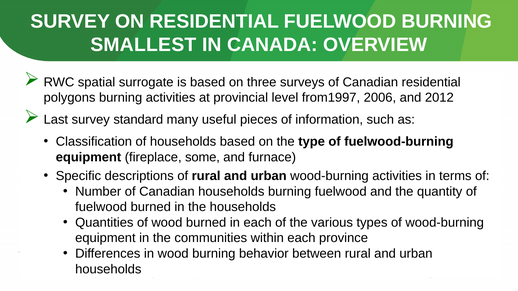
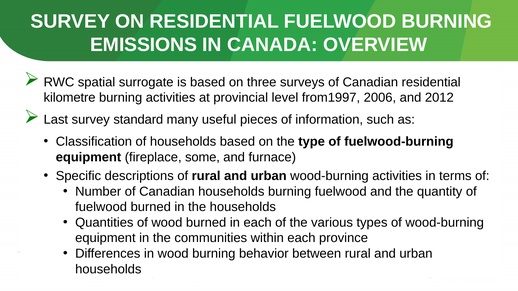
SMALLEST: SMALLEST -> EMISSIONS
polygons: polygons -> kilometre
